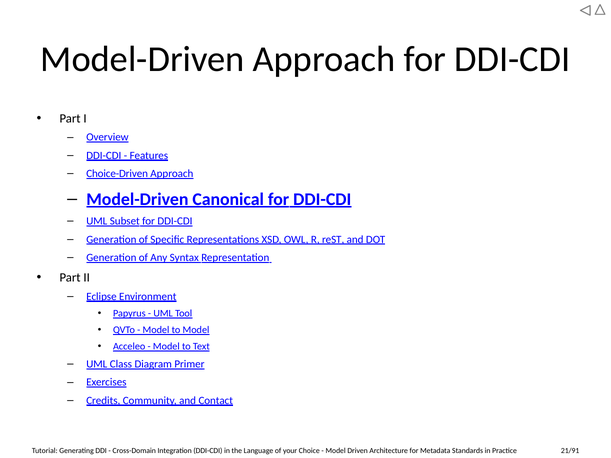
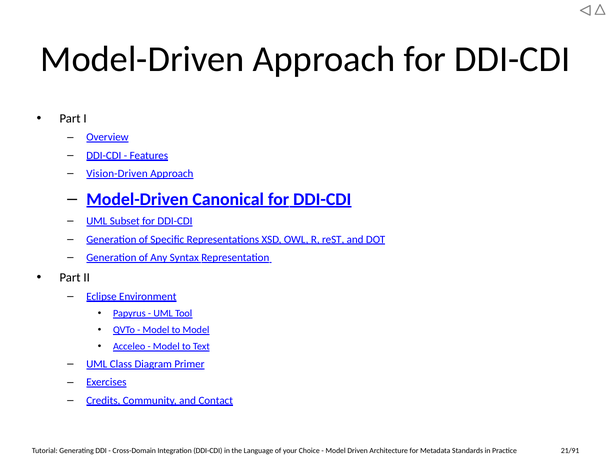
Choice-Driven: Choice-Driven -> Vision-Driven
